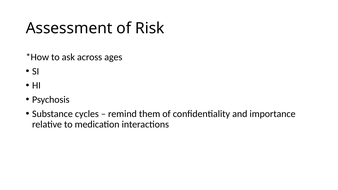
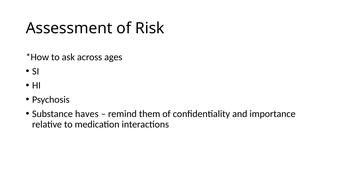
cycles: cycles -> haves
